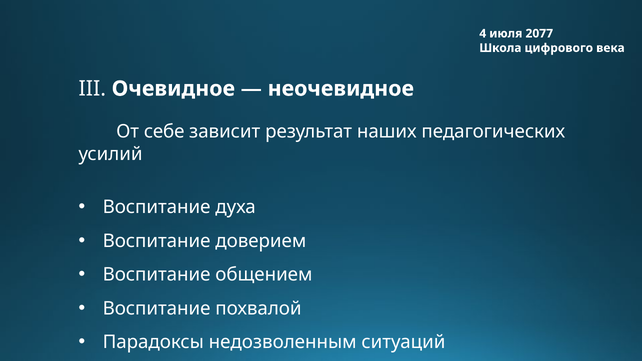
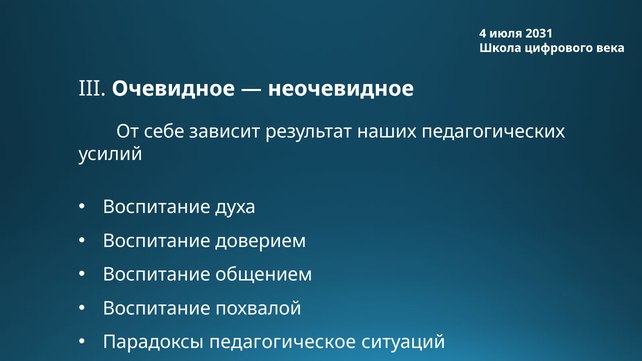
2077: 2077 -> 2031
недозволенным: недозволенным -> педагогическое
